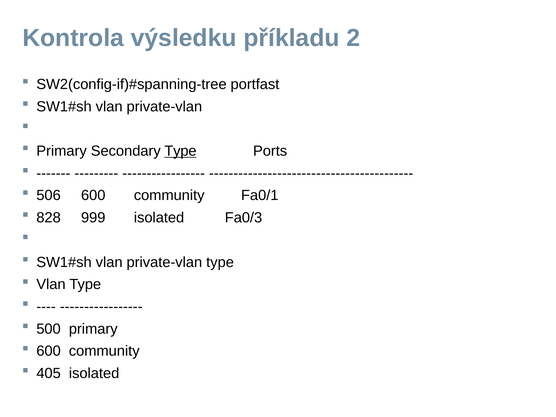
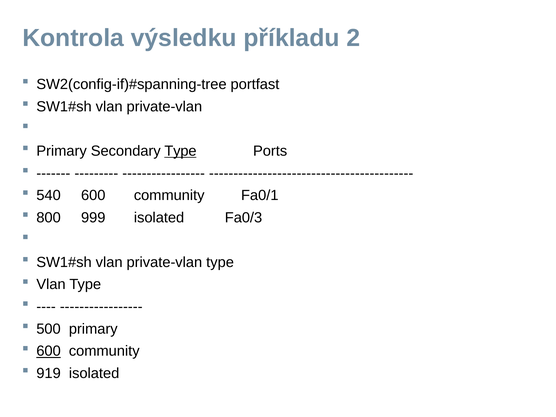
506: 506 -> 540
828: 828 -> 800
600 at (49, 351) underline: none -> present
405: 405 -> 919
